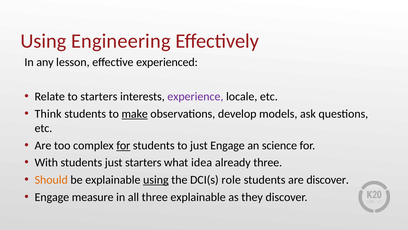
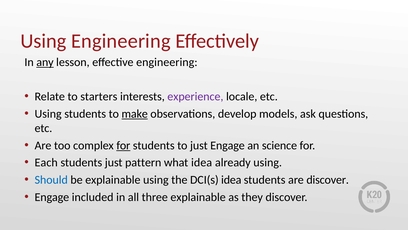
any underline: none -> present
effective experienced: experienced -> engineering
Think at (48, 114): Think -> Using
With: With -> Each
just starters: starters -> pattern
already three: three -> using
Should colour: orange -> blue
using at (156, 180) underline: present -> none
DCI(s role: role -> idea
measure: measure -> included
